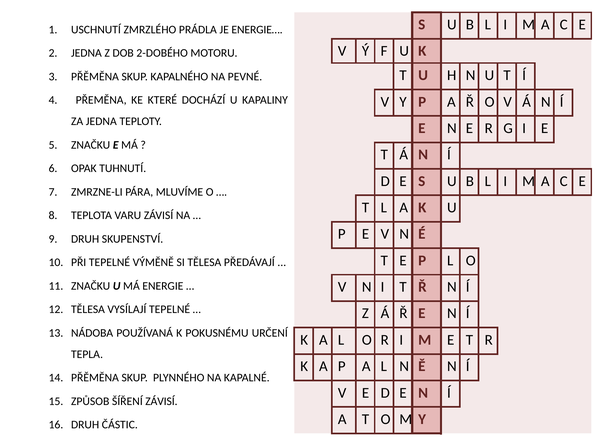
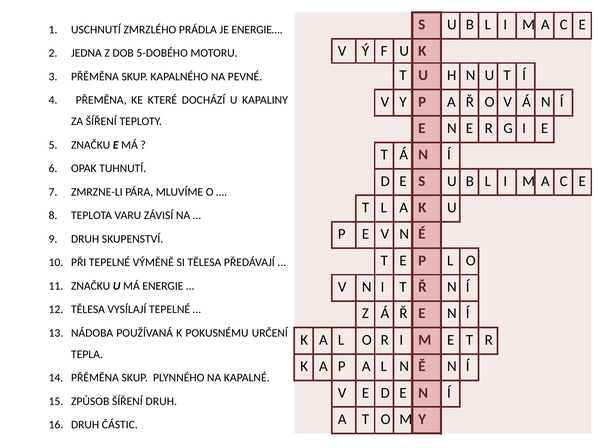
2-DOBÉHO: 2-DOBÉHO -> 5-DOBÉHO
ZA JEDNA: JEDNA -> ŠÍŘENÍ
ŠÍŘENÍ ZÁVISÍ: ZÁVISÍ -> DRUH
